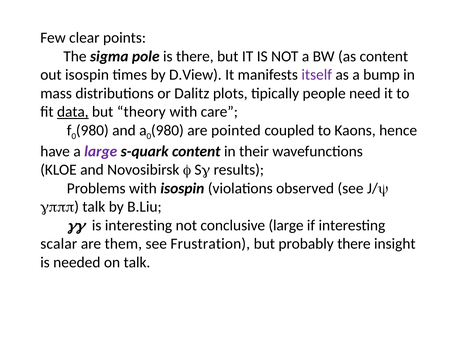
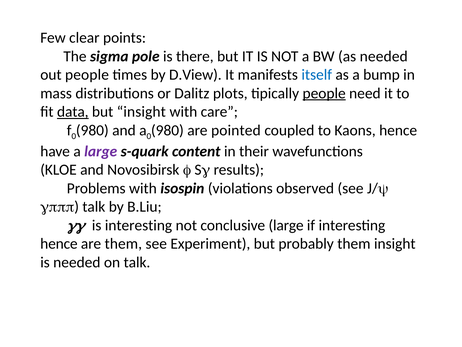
as content: content -> needed
out isospin: isospin -> people
itself colour: purple -> blue
people at (324, 93) underline: none -> present
but theory: theory -> insight
scalar at (59, 244): scalar -> hence
Frustration: Frustration -> Experiment
probably there: there -> them
